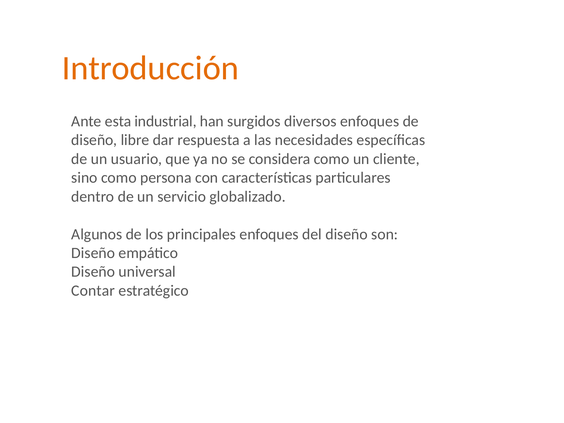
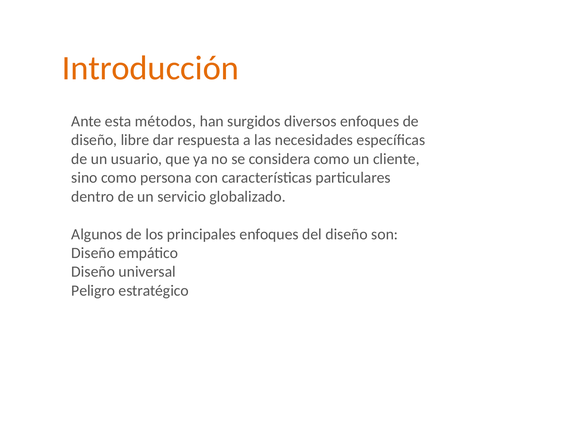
industrial: industrial -> métodos
Contar: Contar -> Peligro
